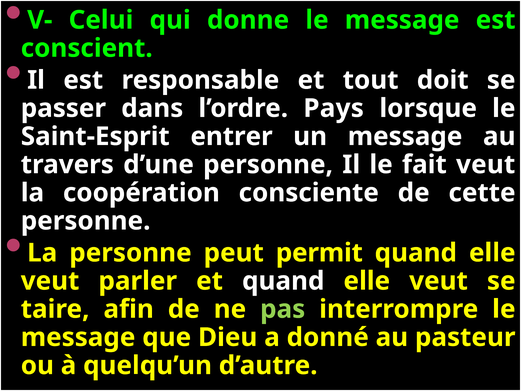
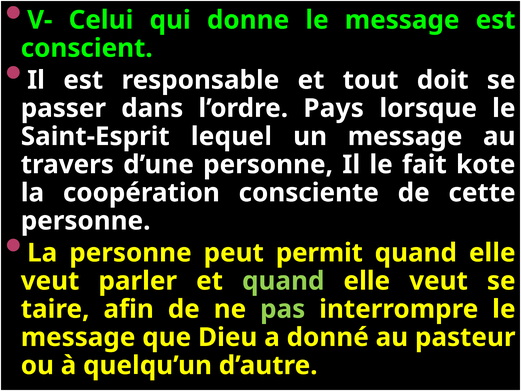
entrer: entrer -> lequel
fait veut: veut -> kote
quand at (283, 281) colour: white -> light green
